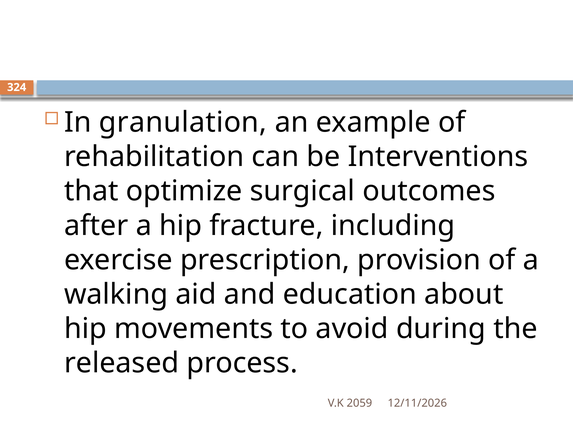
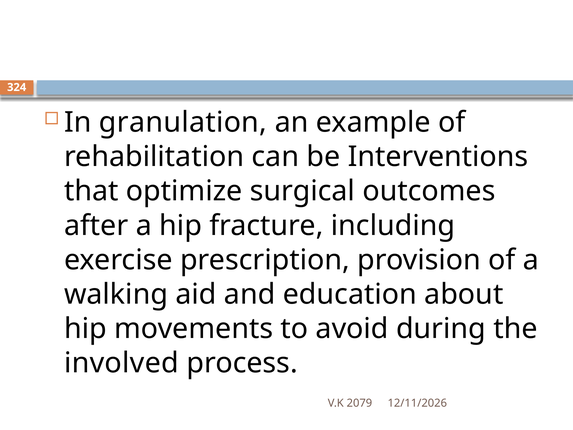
released: released -> involved
2059: 2059 -> 2079
